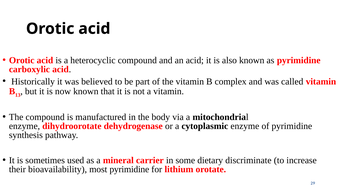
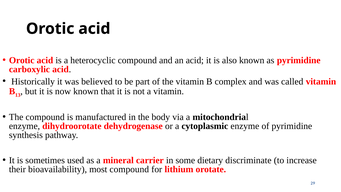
most pyrimidine: pyrimidine -> compound
